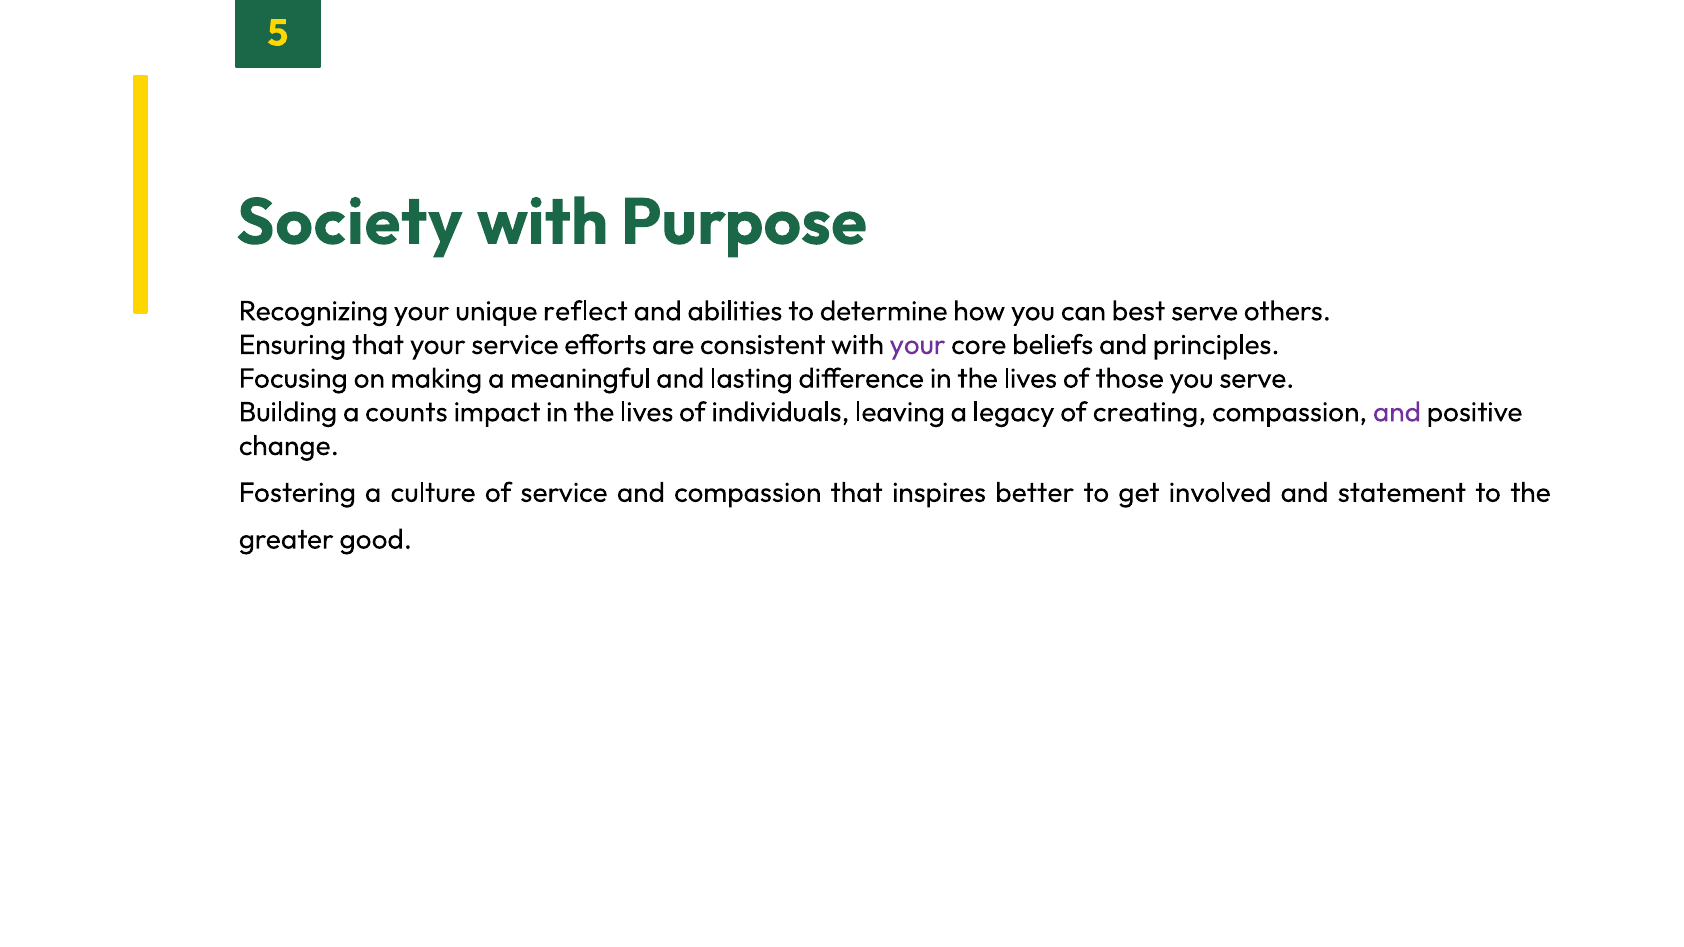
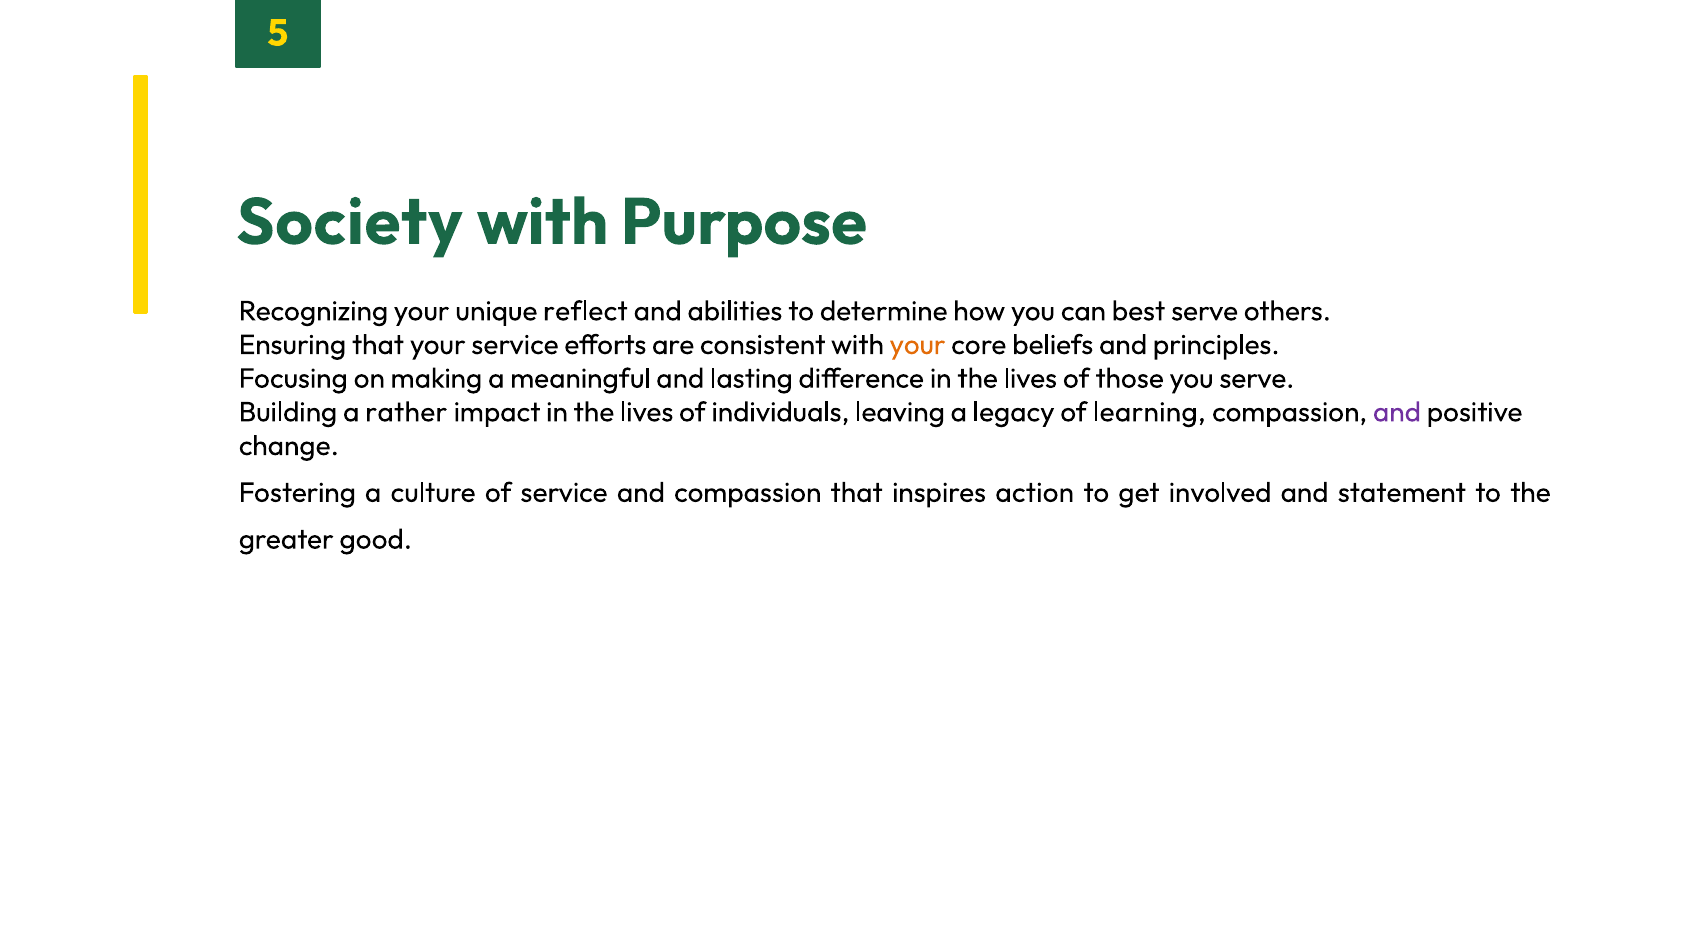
your at (918, 345) colour: purple -> orange
counts: counts -> rather
creating: creating -> learning
better: better -> action
